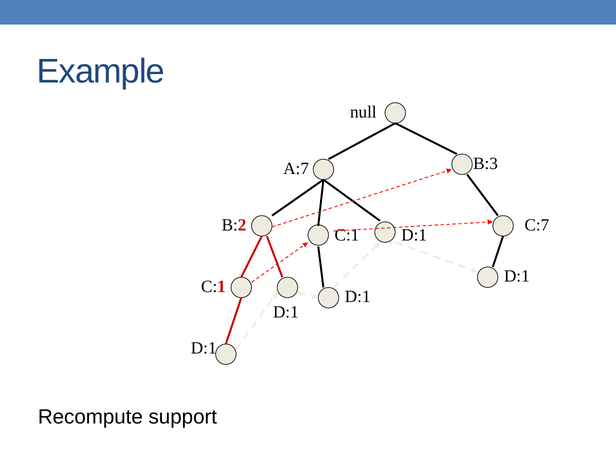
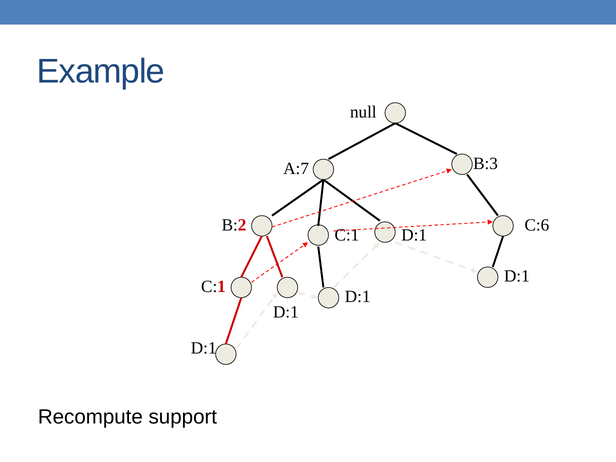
C:7: C:7 -> C:6
